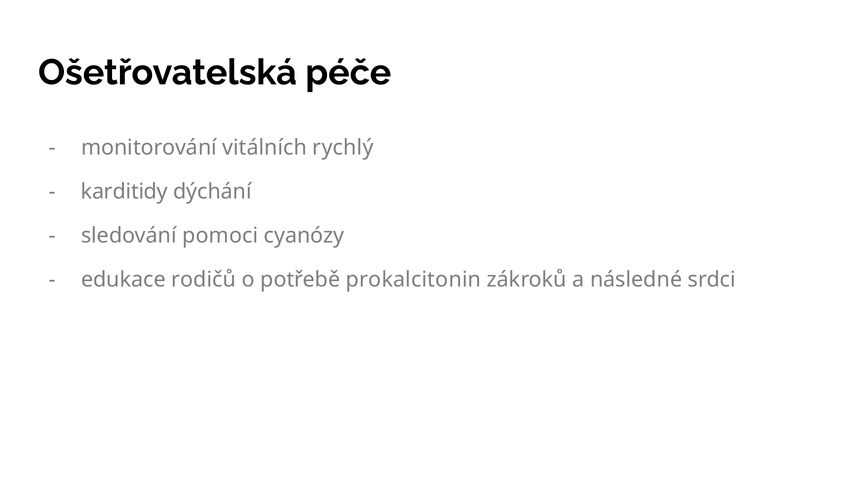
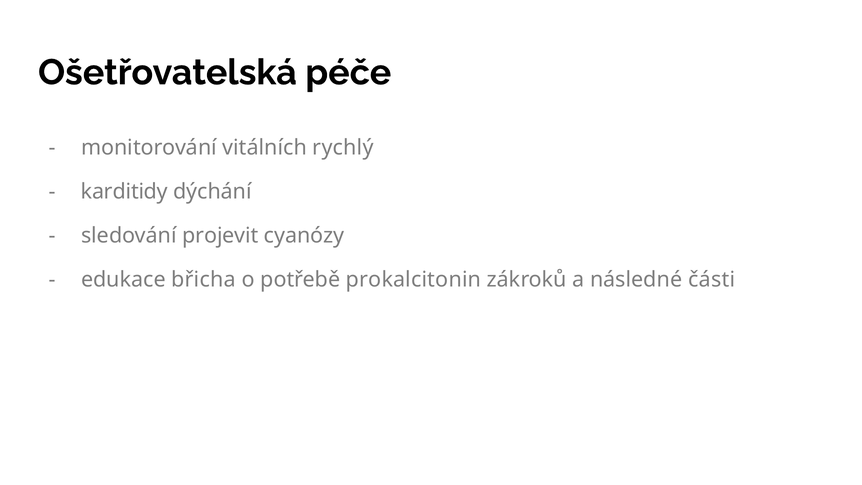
pomoci: pomoci -> projevit
rodičů: rodičů -> břicha
srdci: srdci -> části
